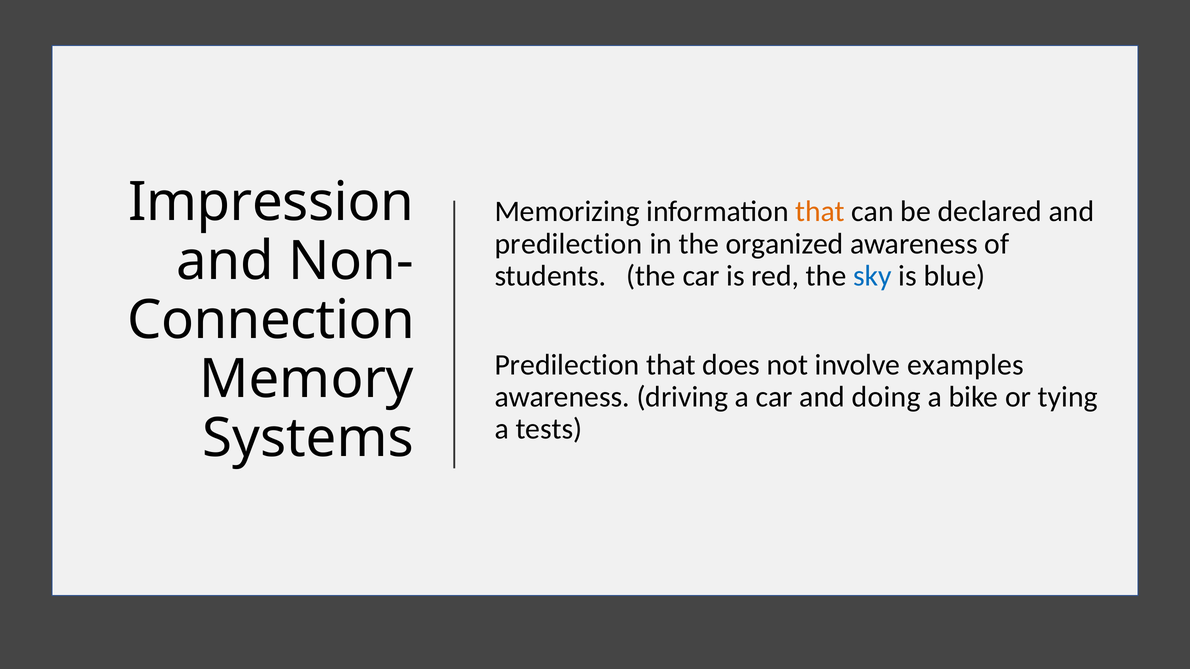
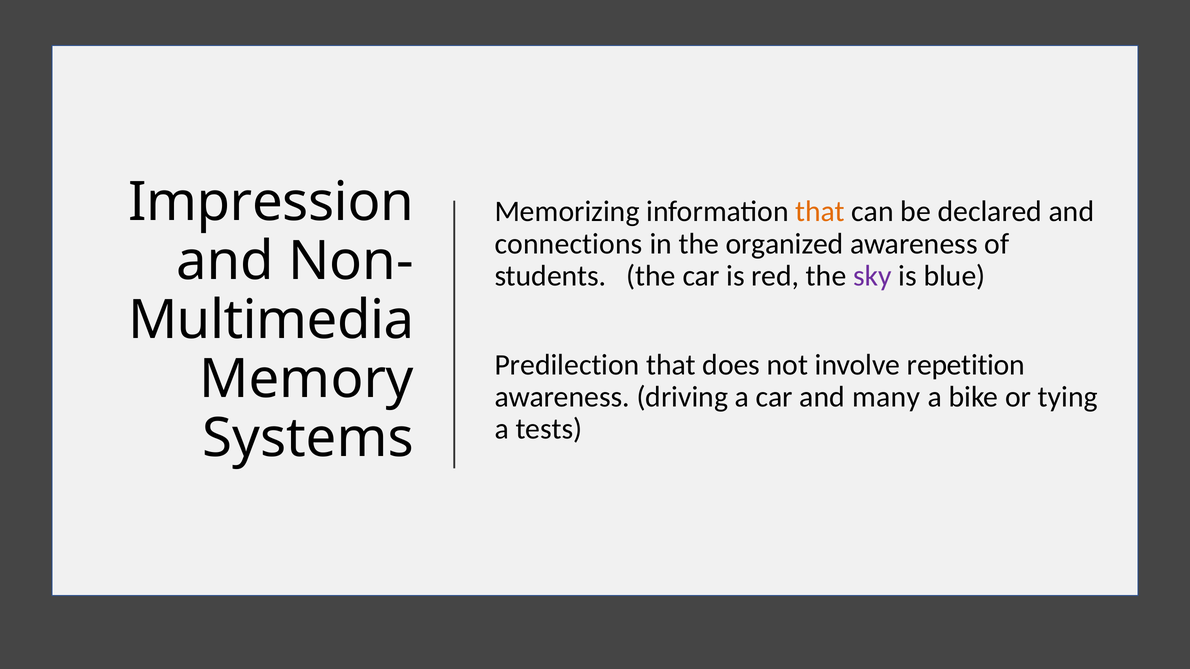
predilection at (569, 244): predilection -> connections
sky colour: blue -> purple
Connection: Connection -> Multimedia
examples: examples -> repetition
doing: doing -> many
